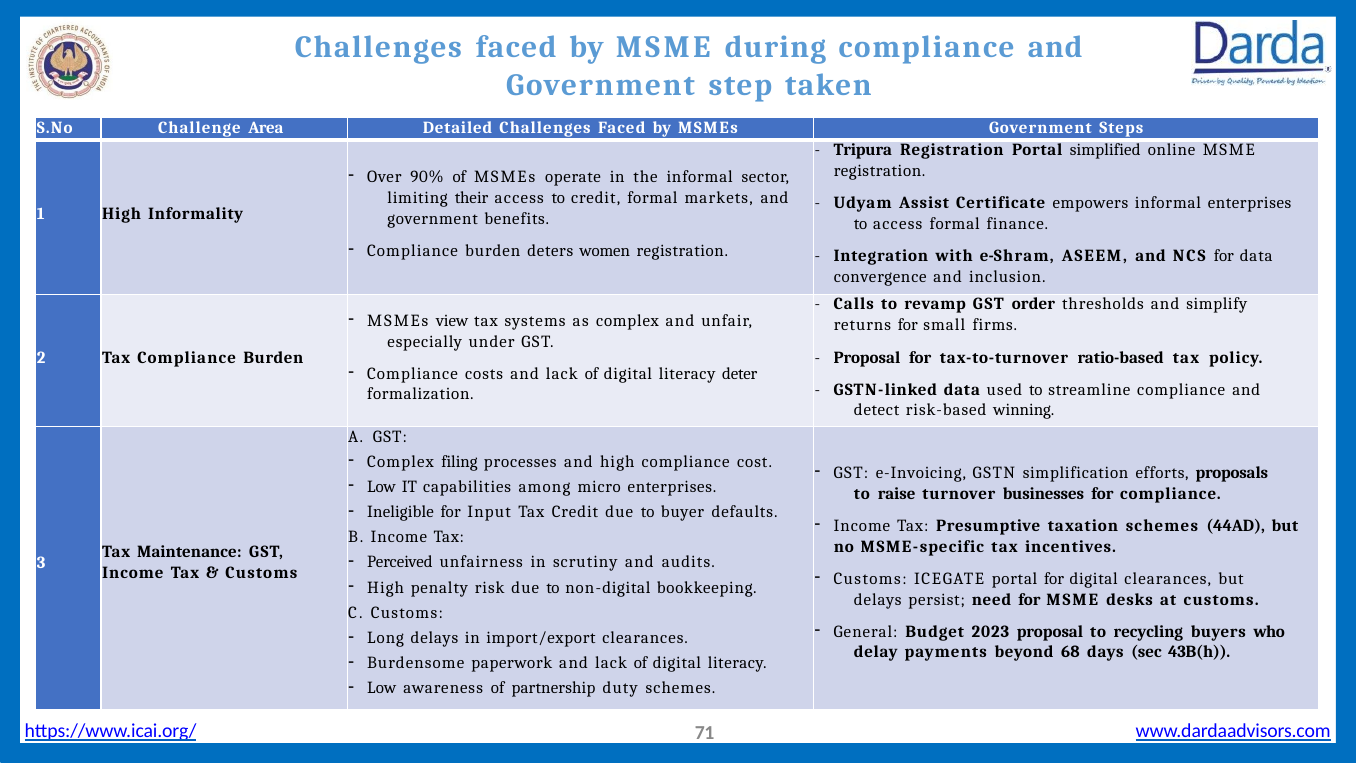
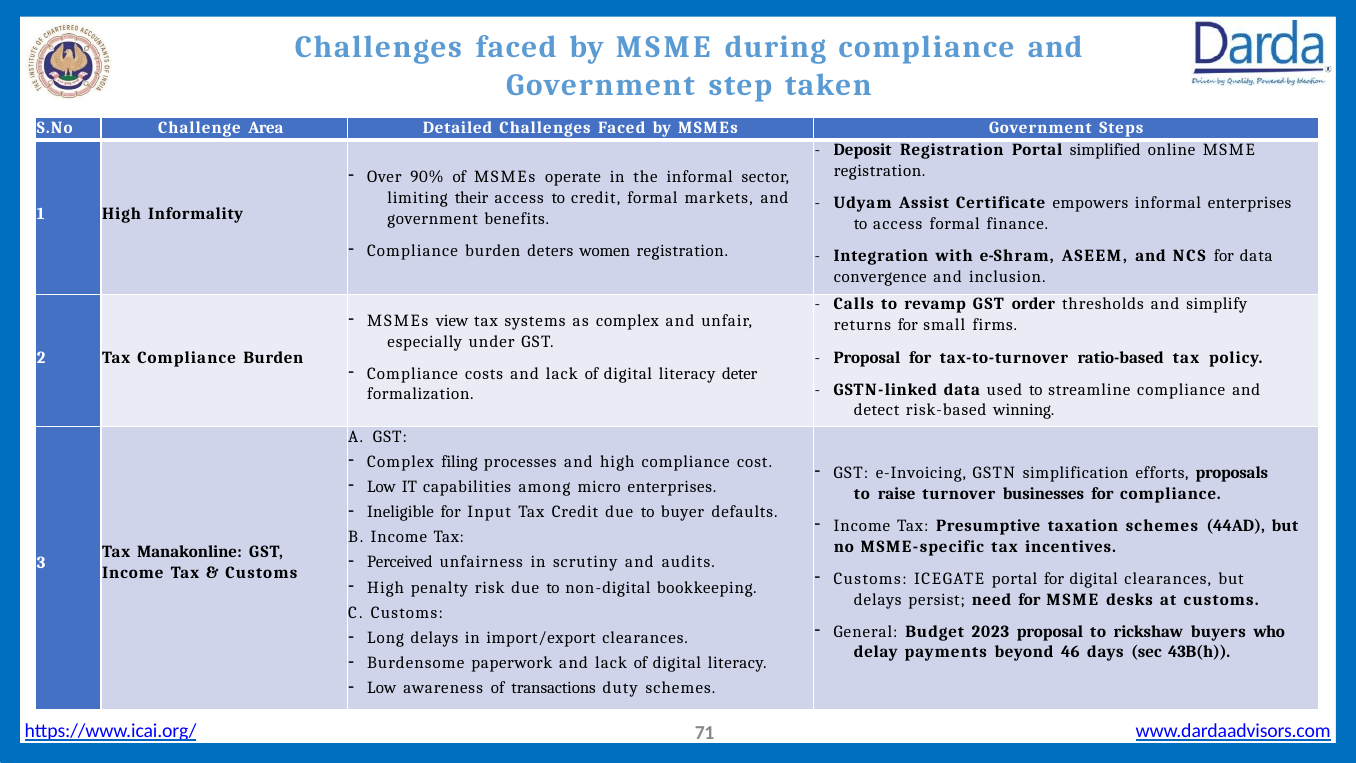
Tripura: Tripura -> Deposit
Maintenance: Maintenance -> Manakonline
recycling: recycling -> rickshaw
68: 68 -> 46
partnership: partnership -> transactions
